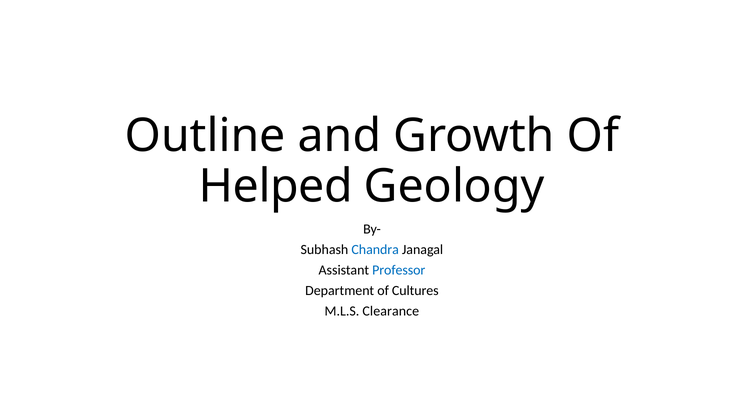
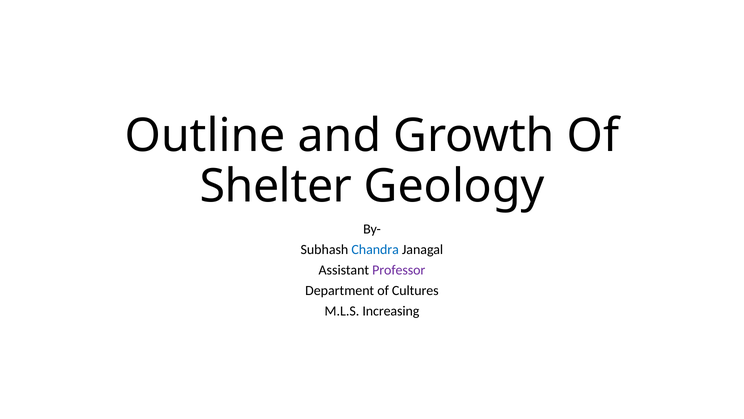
Helped: Helped -> Shelter
Professor colour: blue -> purple
Clearance: Clearance -> Increasing
